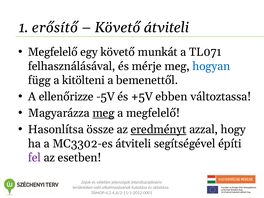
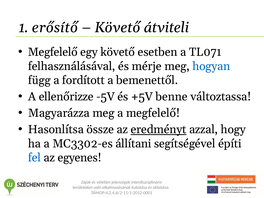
munkát: munkát -> esetben
kitölteni: kitölteni -> fordított
ebben: ebben -> benne
meg at (103, 113) underline: present -> none
MC3302-es átviteli: átviteli -> állítani
fel colour: purple -> blue
esetben: esetben -> egyenes
